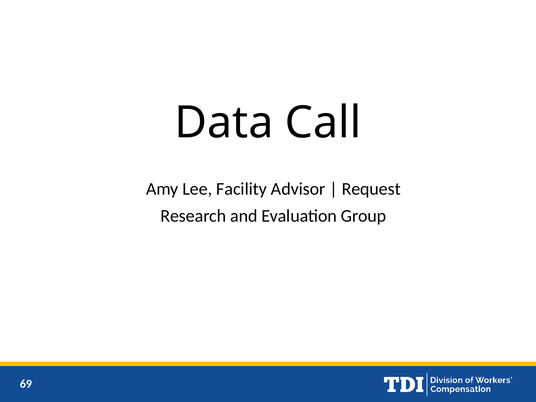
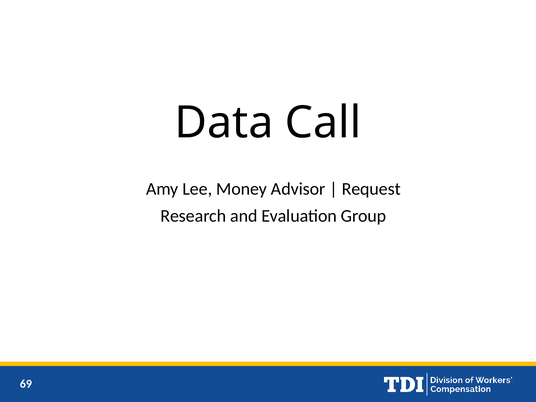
Facility: Facility -> Money
